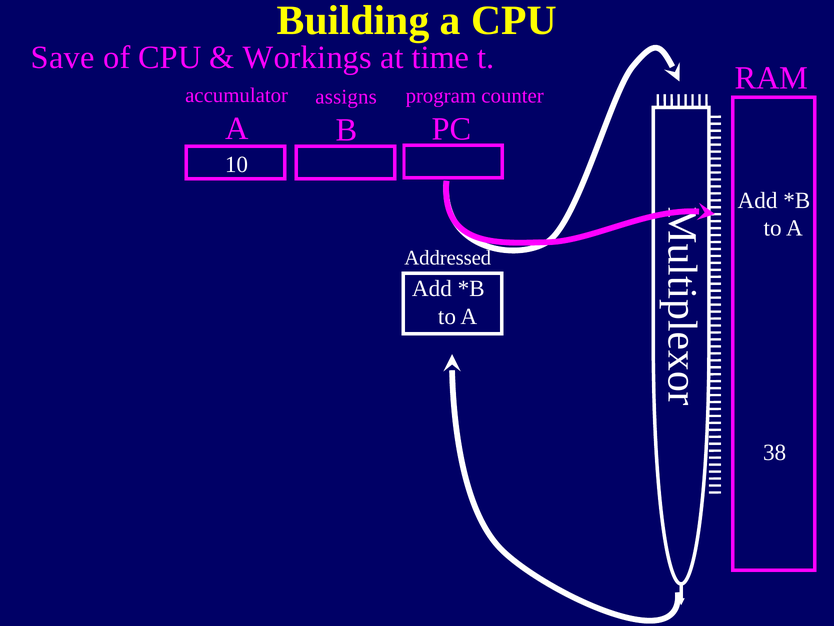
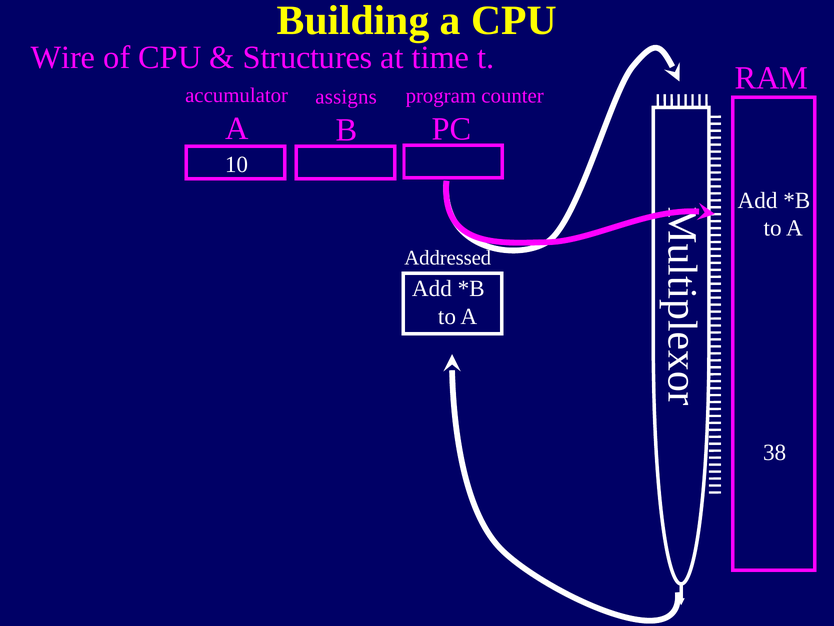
Save: Save -> Wire
Workings: Workings -> Structures
